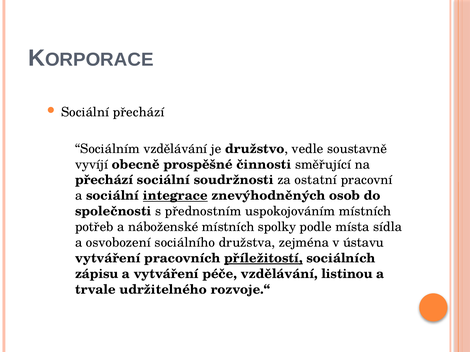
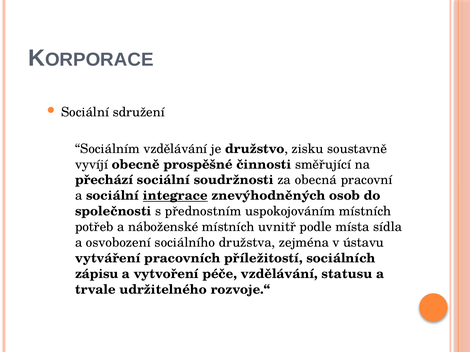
Sociální přechází: přechází -> sdružení
vedle: vedle -> zisku
ostatní: ostatní -> obecná
spolky: spolky -> uvnitř
příležitostí underline: present -> none
a vytváření: vytváření -> vytvoření
listinou: listinou -> statusu
